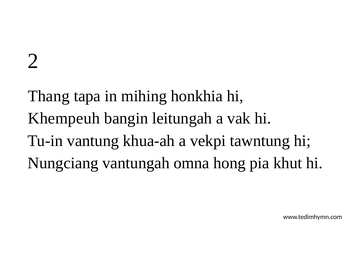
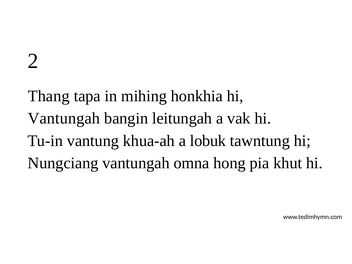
Khempeuh at (64, 118): Khempeuh -> Vantungah
vekpi: vekpi -> lobuk
